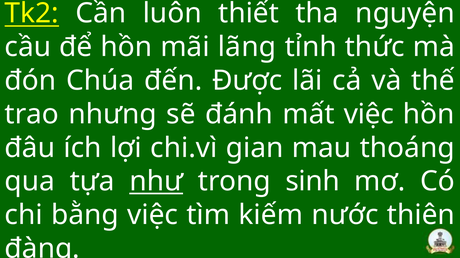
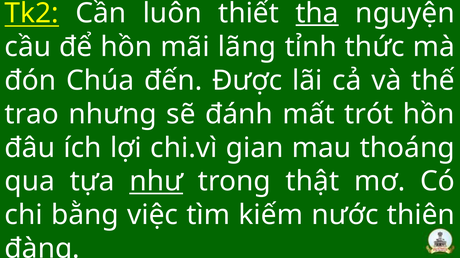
tha underline: none -> present
mất việc: việc -> trót
sinh: sinh -> thật
